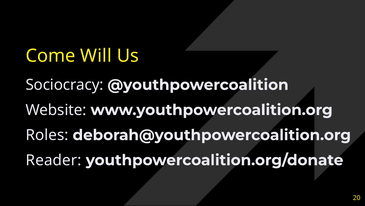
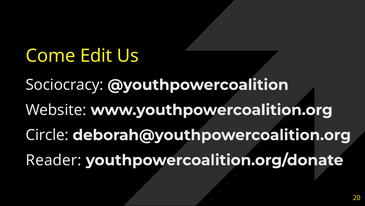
Will: Will -> Edit
Roles: Roles -> Circle
